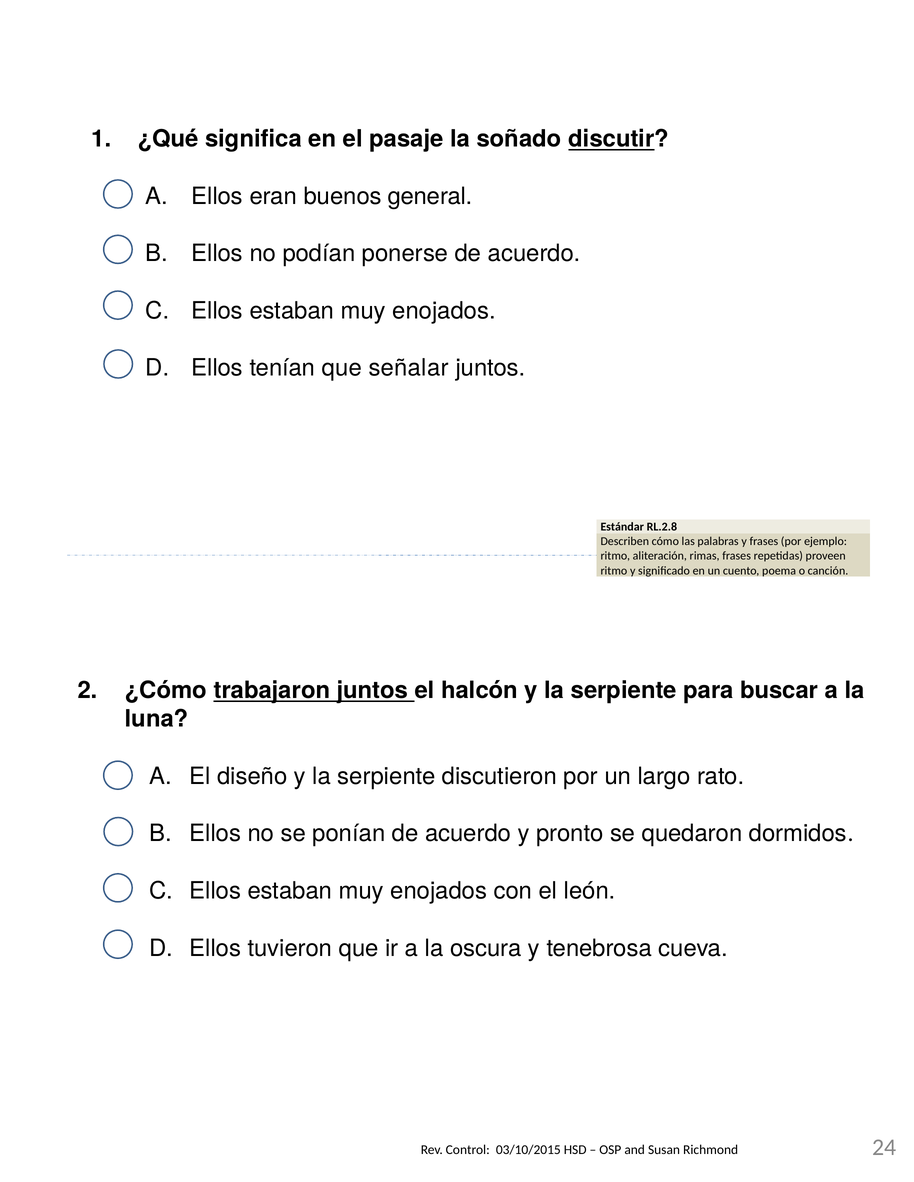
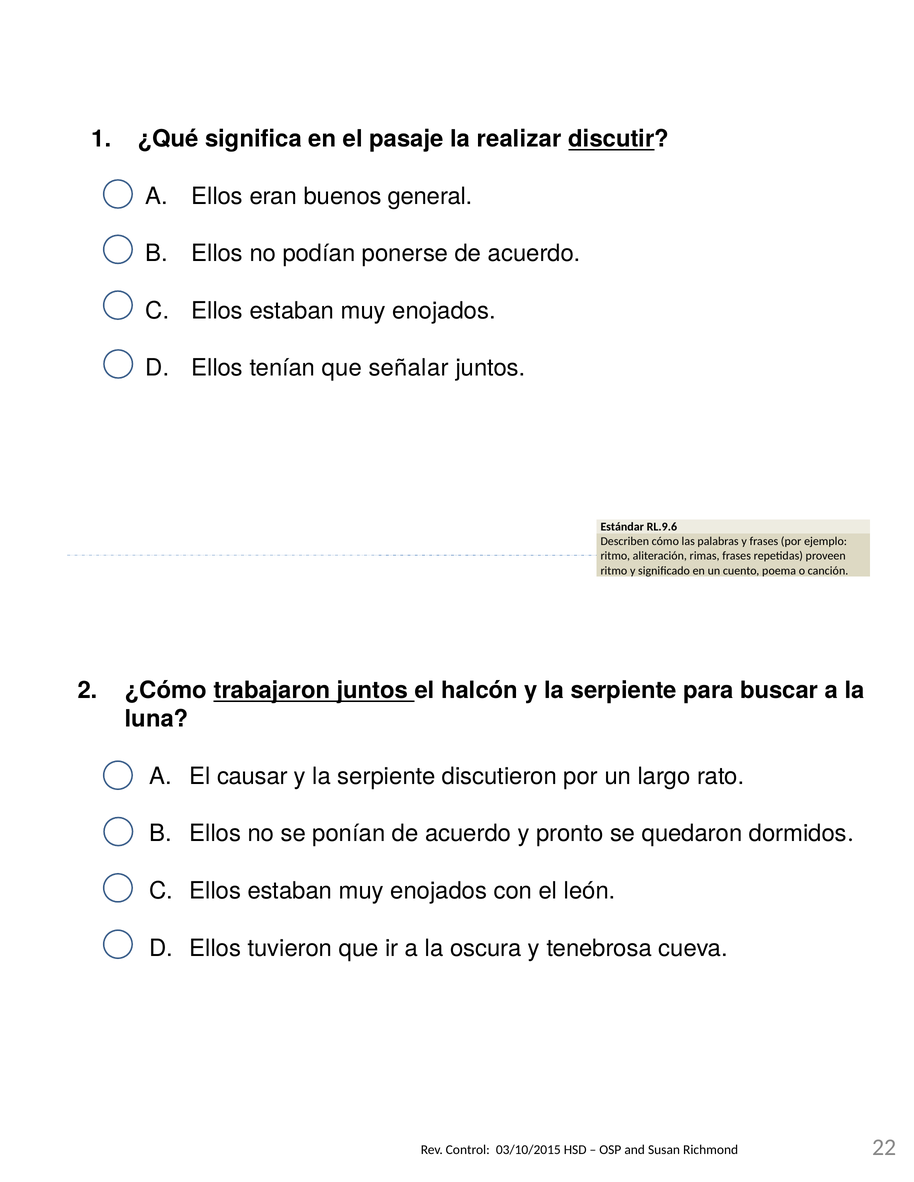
soñado: soñado -> realizar
RL.2.8: RL.2.8 -> RL.9.6
diseño: diseño -> causar
24: 24 -> 22
